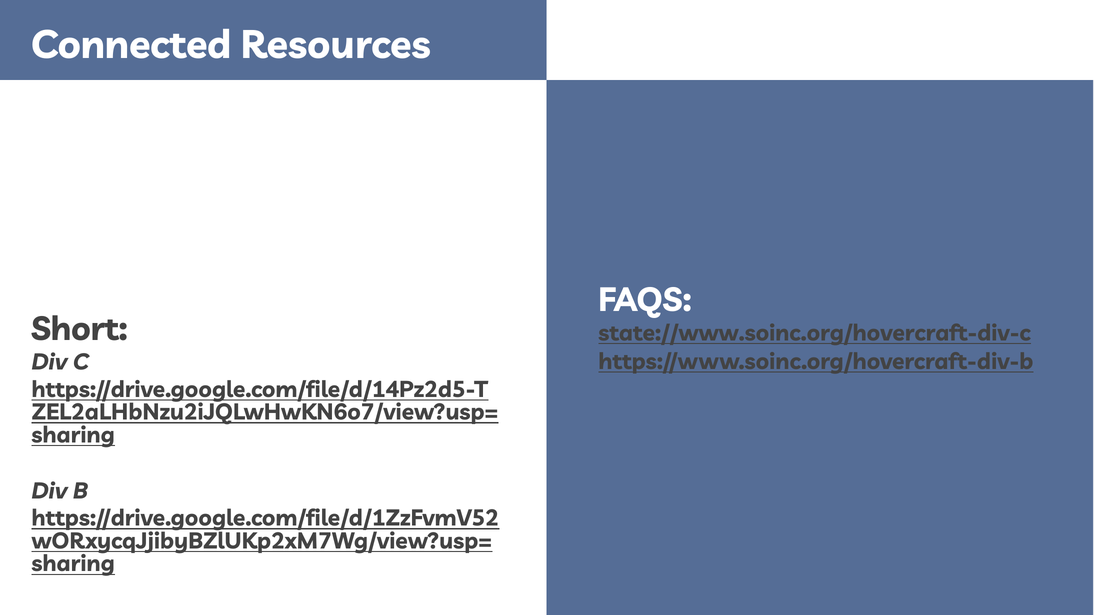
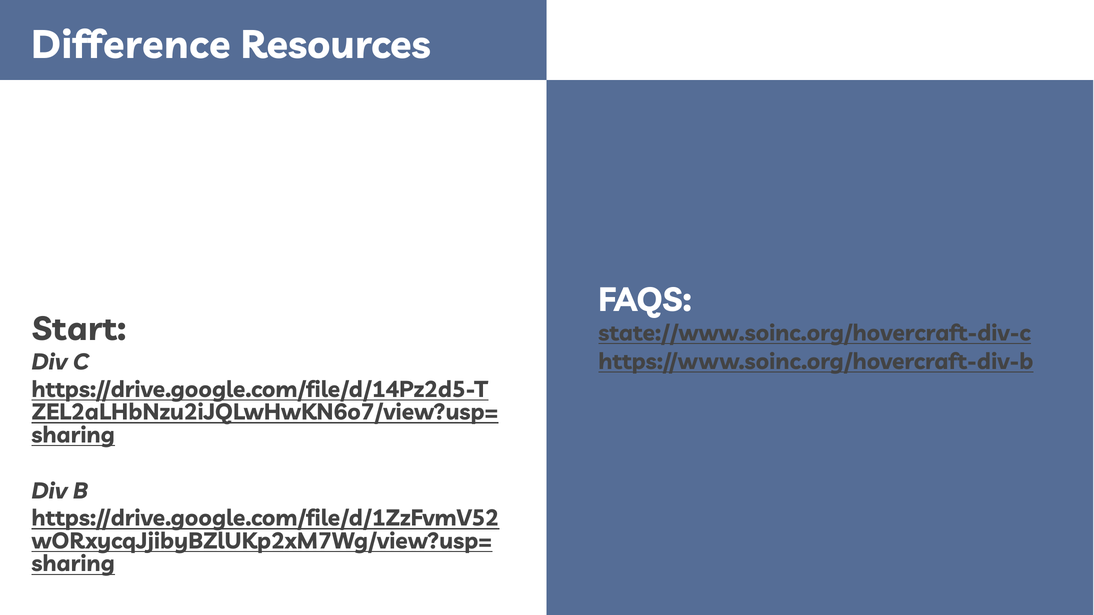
Connected: Connected -> Difference
Short: Short -> Start
